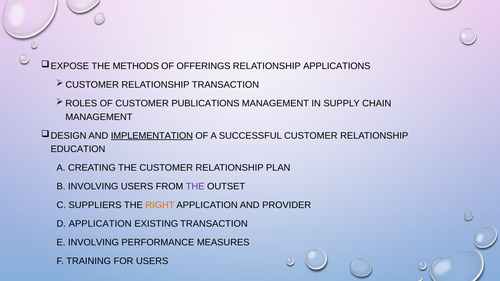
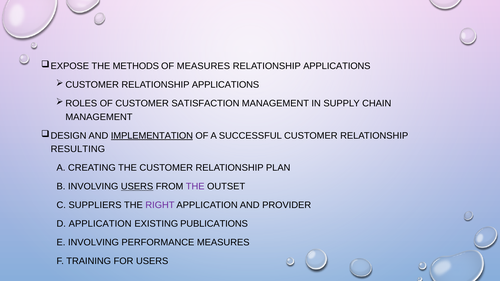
OF OFFERINGS: OFFERINGS -> MEASURES
TRANSACTION at (225, 85): TRANSACTION -> APPLICATIONS
PUBLICATIONS: PUBLICATIONS -> SATISFACTION
EDUCATION: EDUCATION -> RESULTING
USERS at (137, 187) underline: none -> present
RIGHT colour: orange -> purple
EXISTING TRANSACTION: TRANSACTION -> PUBLICATIONS
